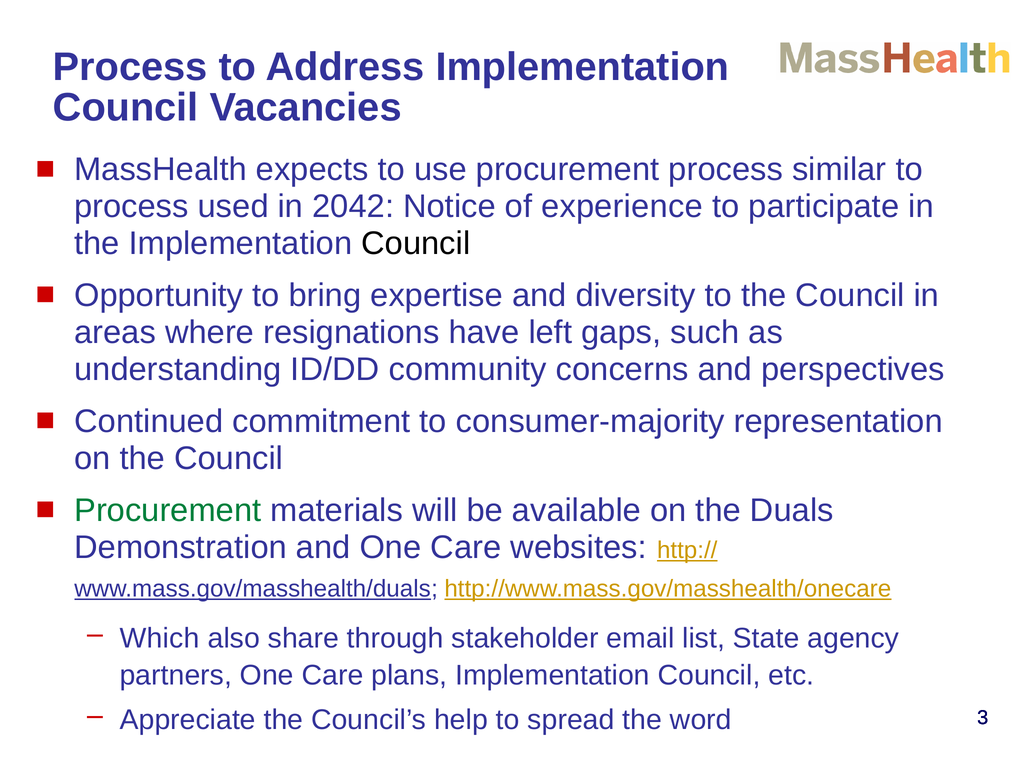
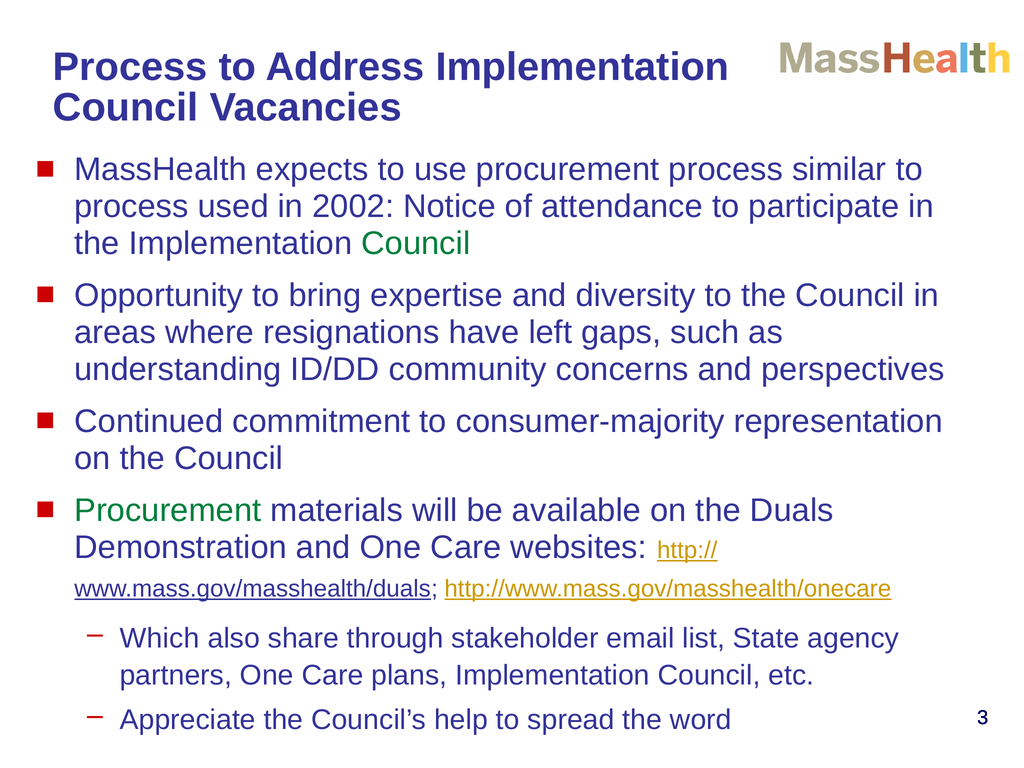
2042: 2042 -> 2002
experience: experience -> attendance
Council at (416, 243) colour: black -> green
